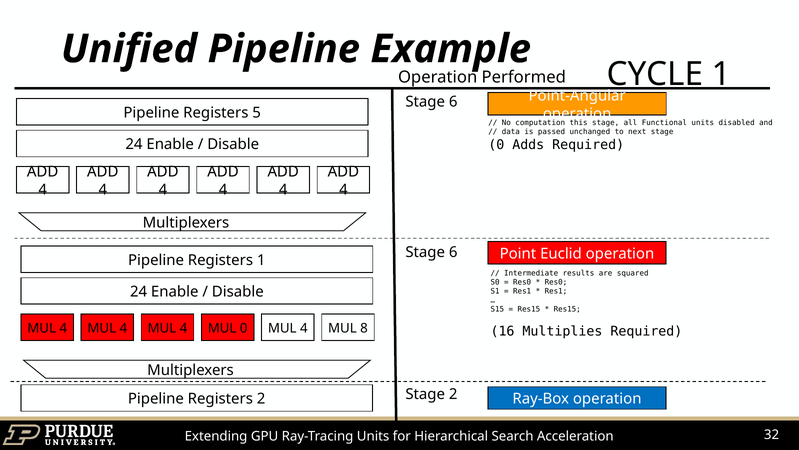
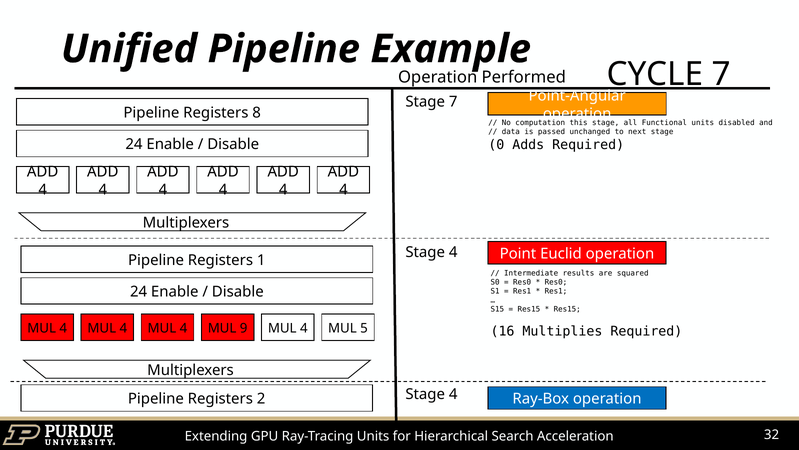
1 at (721, 74): 1 -> 7
6 at (453, 102): 6 -> 7
5: 5 -> 8
6 at (453, 252): 6 -> 4
MUL 0: 0 -> 9
8: 8 -> 5
2 at (453, 394): 2 -> 4
